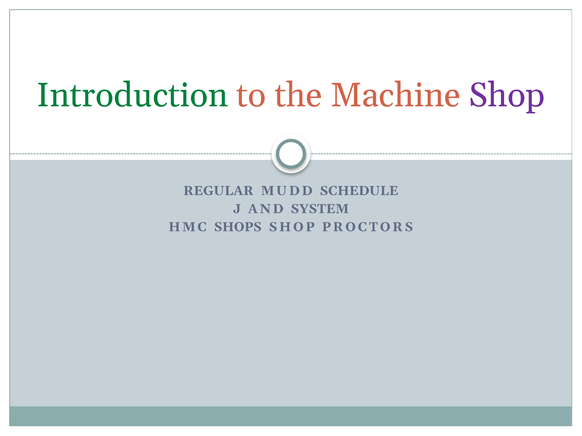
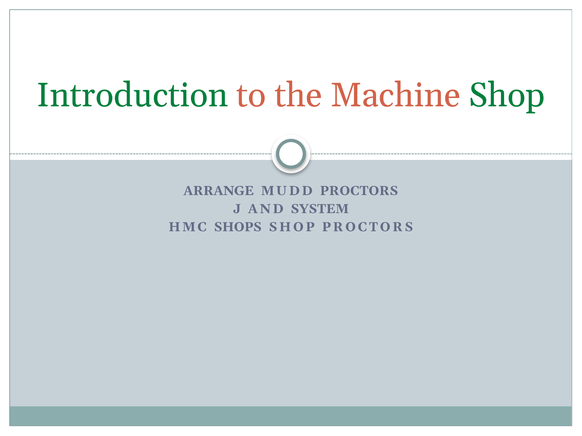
Shop at (507, 96) colour: purple -> green
REGULAR: REGULAR -> ARRANGE
MUDD SCHEDULE: SCHEDULE -> PROCTORS
